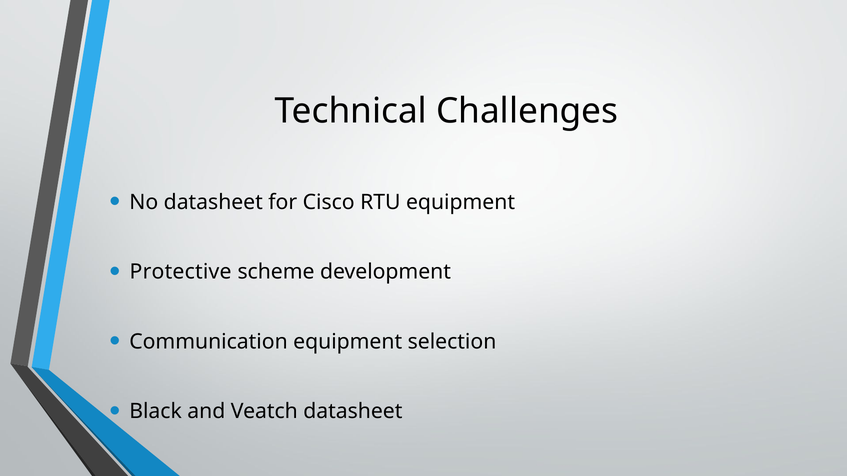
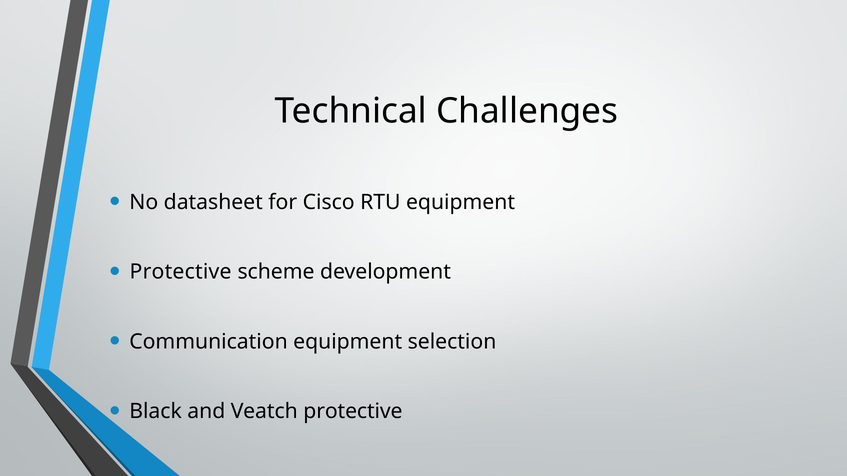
Veatch datasheet: datasheet -> protective
